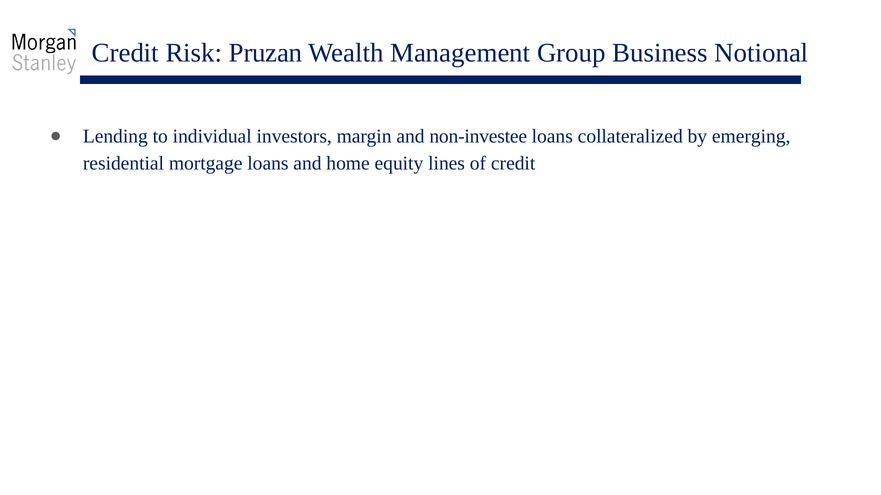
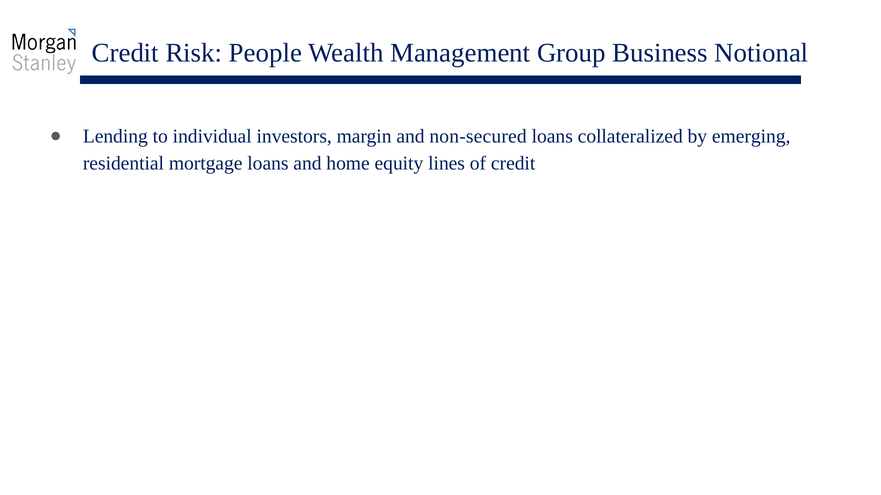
Pruzan: Pruzan -> People
non-investee: non-investee -> non-secured
